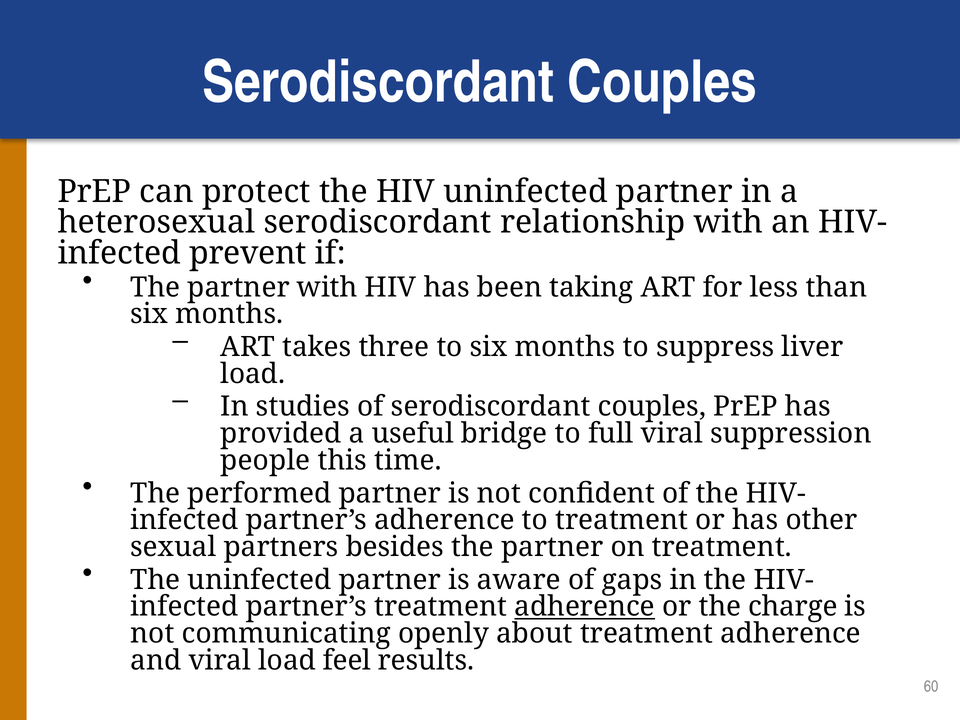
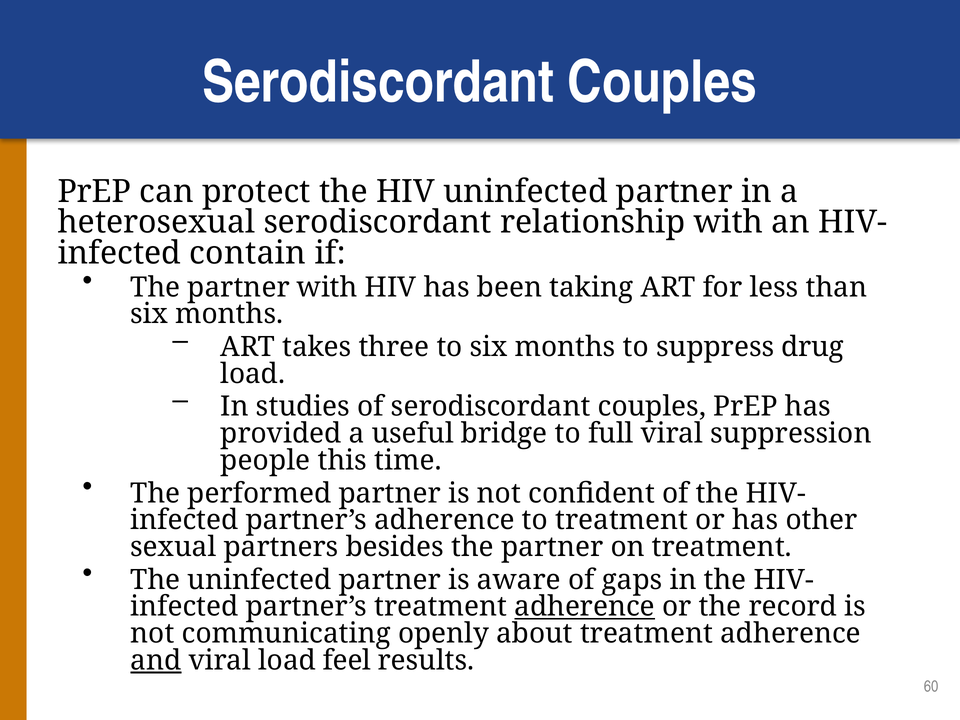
prevent: prevent -> contain
liver: liver -> drug
charge: charge -> record
and underline: none -> present
